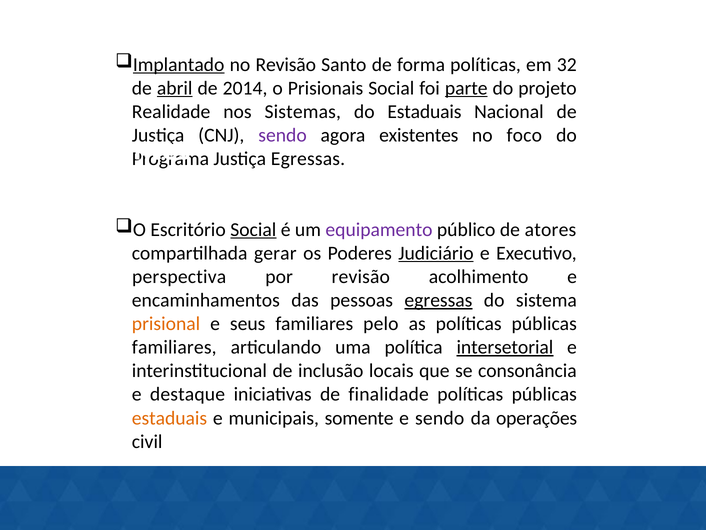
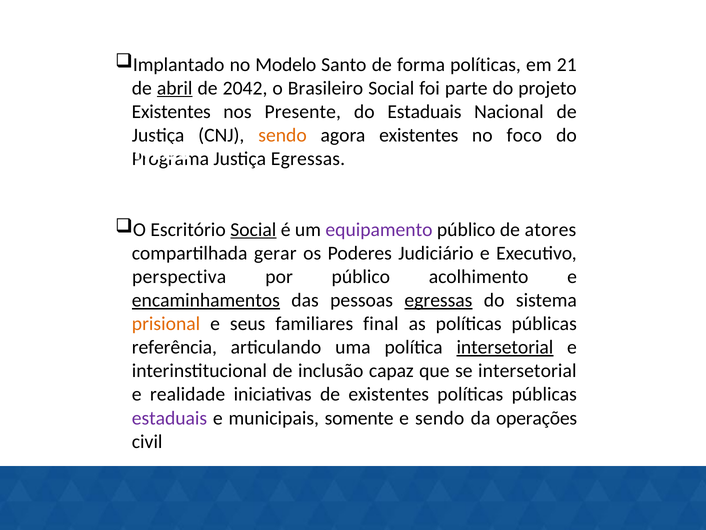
Implantado underline: present -> none
no Revisão: Revisão -> Modelo
32: 32 -> 21
2014: 2014 -> 2042
Prisionais: Prisionais -> Brasileiro
parte underline: present -> none
Realidade at (171, 112): Realidade -> Existentes
Sistemas: Sistemas -> Presente
sendo at (283, 135) colour: purple -> orange
Judiciário underline: present -> none
por revisão: revisão -> público
encaminhamentos underline: none -> present
pelo: pelo -> final
familiares at (174, 347): familiares -> referência
locais: locais -> capaz
se consonância: consonância -> intersetorial
destaque: destaque -> realidade
de finalidade: finalidade -> existentes
estaduais at (169, 418) colour: orange -> purple
